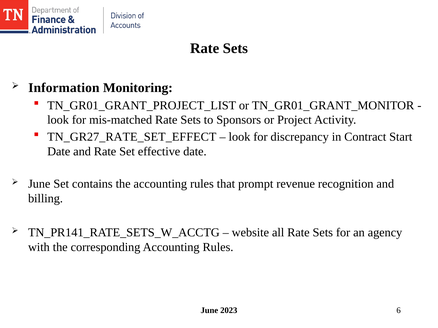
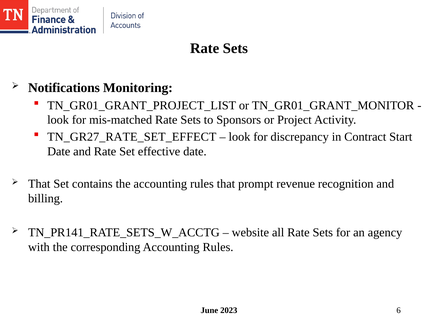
Information: Information -> Notifications
June at (39, 184): June -> That
